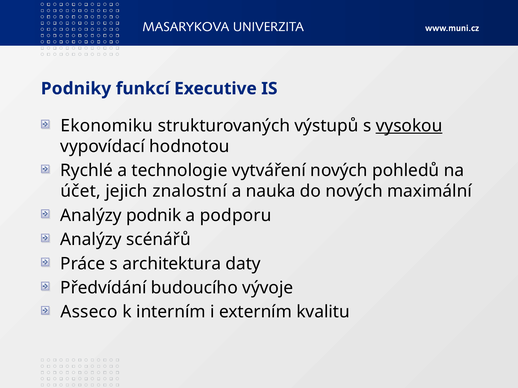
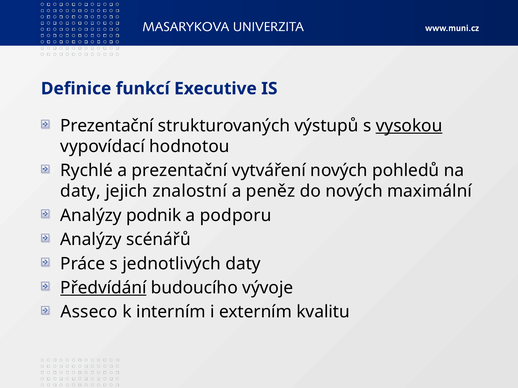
Podniky: Podniky -> Definice
Ekonomiku at (107, 126): Ekonomiku -> Prezentační
a technologie: technologie -> prezentační
účet at (81, 191): účet -> daty
nauka: nauka -> peněz
architektura: architektura -> jednotlivých
Předvídání underline: none -> present
